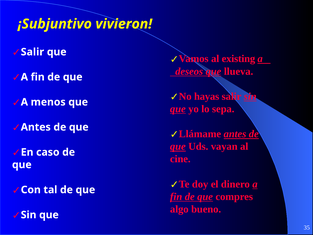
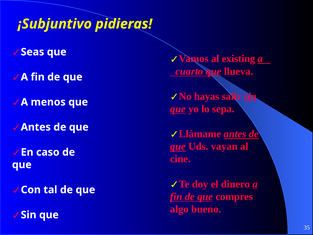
vivieron: vivieron -> pidieras
Salir at (32, 52): Salir -> Seas
deseos: deseos -> cuarto
